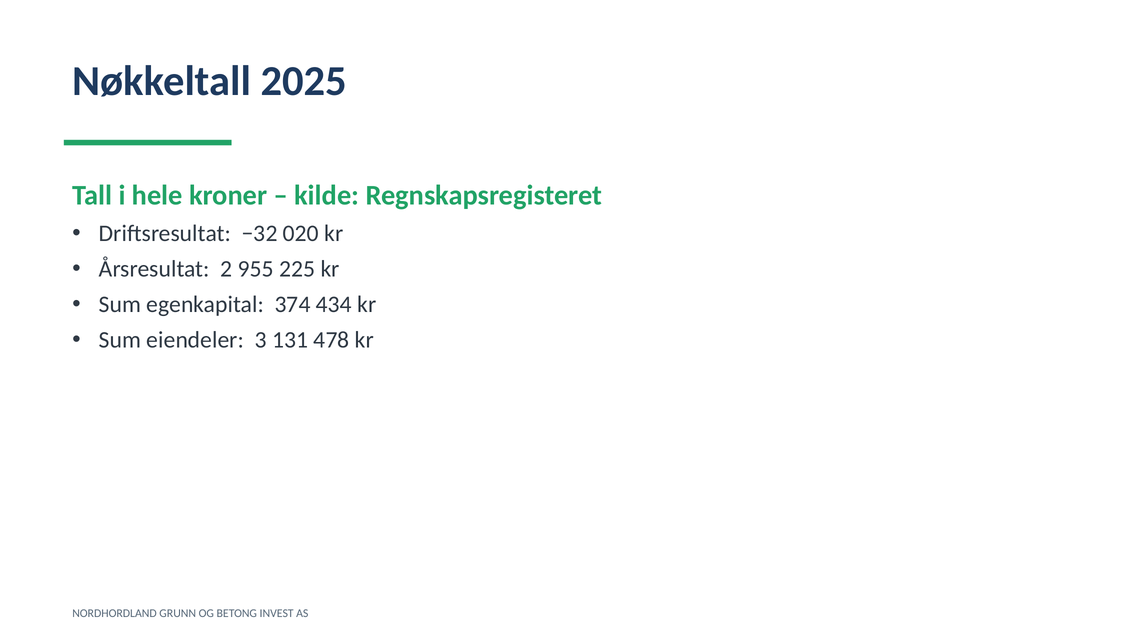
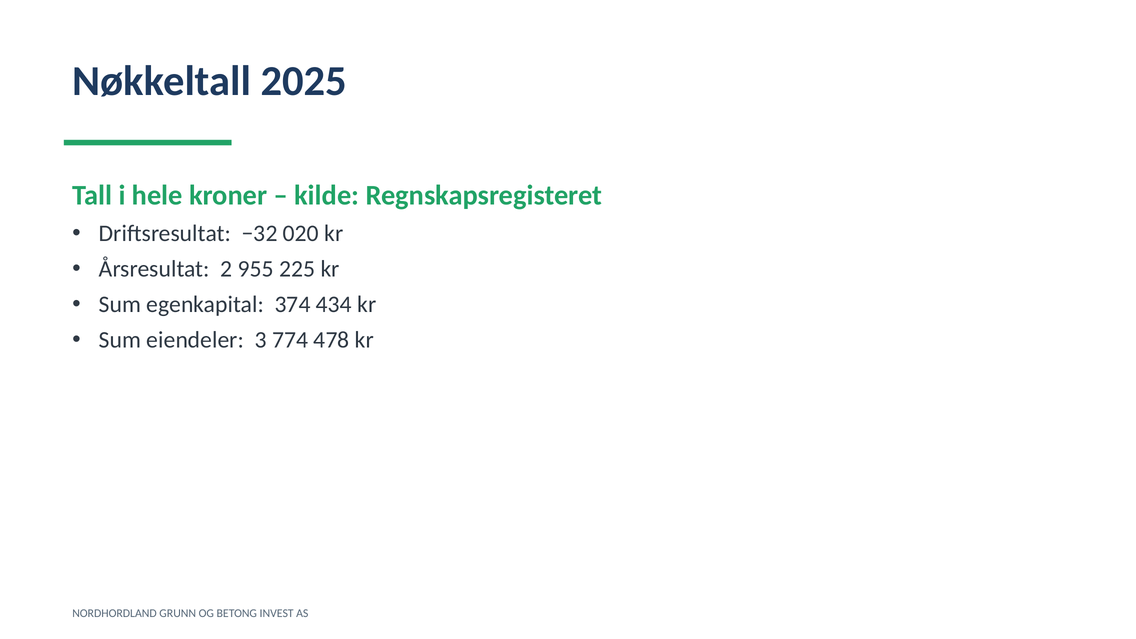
131: 131 -> 774
